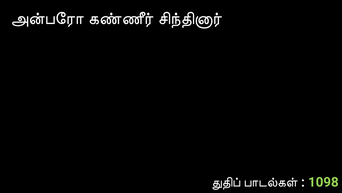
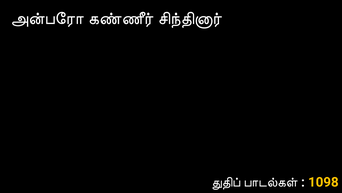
1098 colour: light green -> yellow
